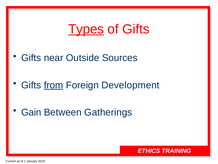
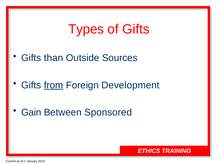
Types underline: present -> none
near: near -> than
Gatherings: Gatherings -> Sponsored
